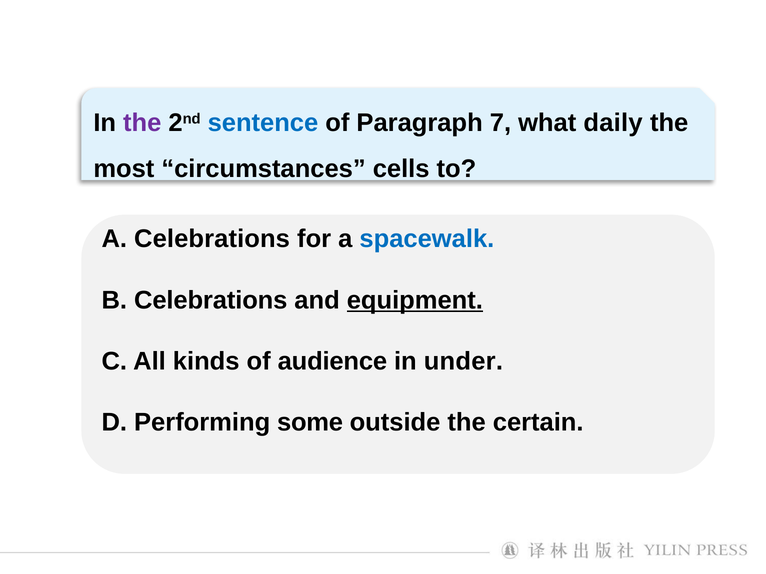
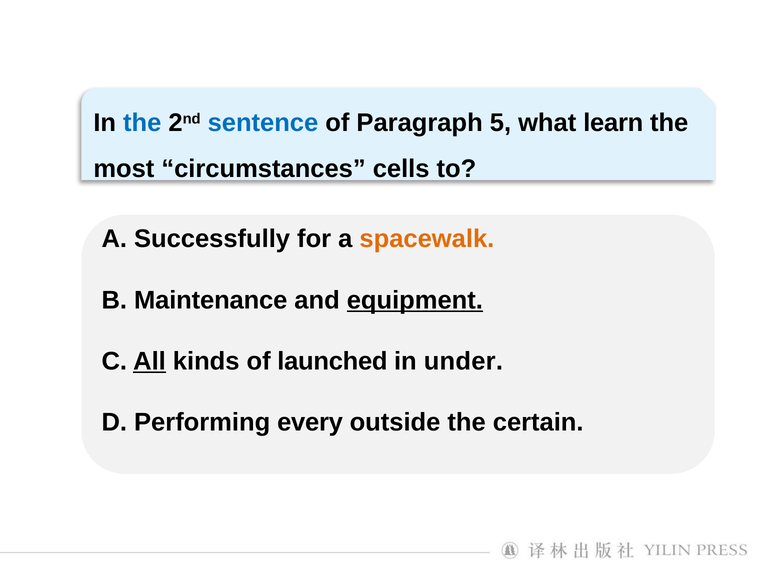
the at (142, 123) colour: purple -> blue
7: 7 -> 5
daily: daily -> learn
A Celebrations: Celebrations -> Successfully
spacewalk colour: blue -> orange
B Celebrations: Celebrations -> Maintenance
All underline: none -> present
audience: audience -> launched
some: some -> every
